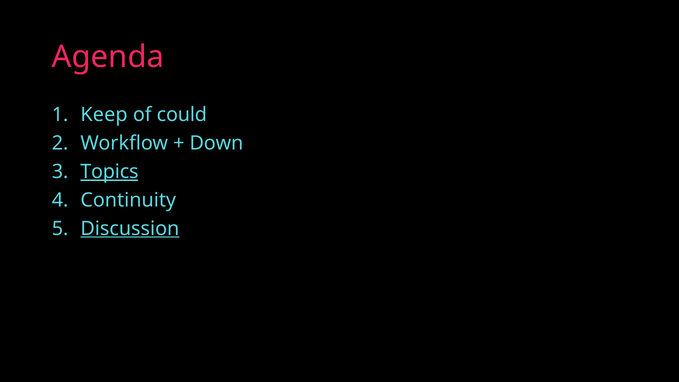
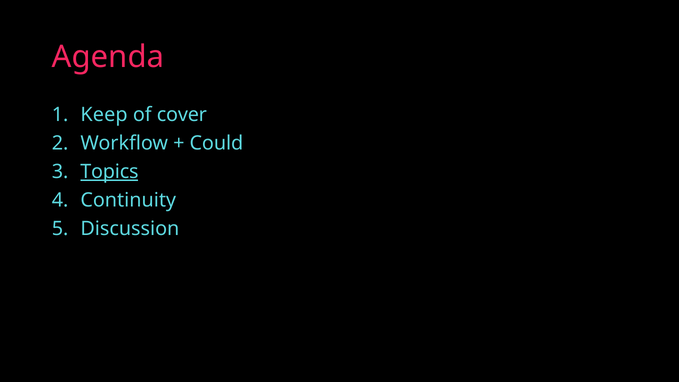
could: could -> cover
Down: Down -> Could
Discussion underline: present -> none
